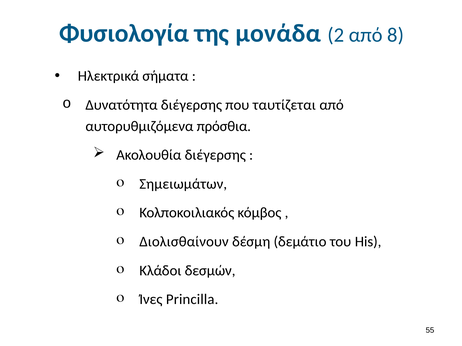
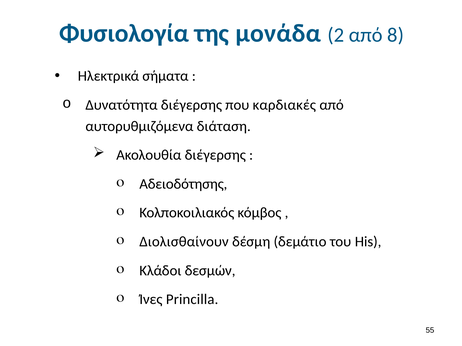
ταυτίζεται: ταυτίζεται -> καρδιακές
πρόσθια: πρόσθια -> διάταση
Σημειωμάτων: Σημειωμάτων -> Αδειοδότησης
